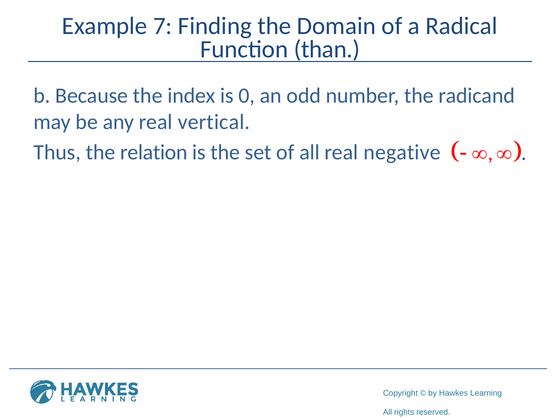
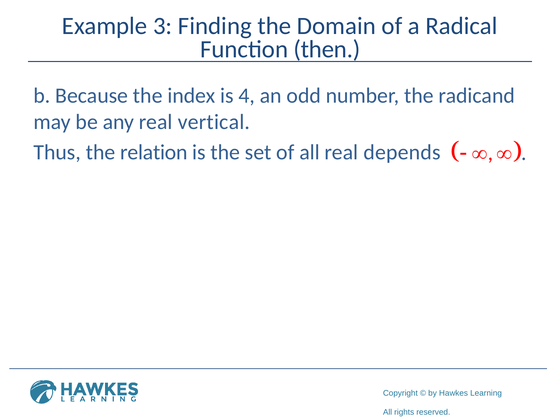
7: 7 -> 3
than: than -> then
0: 0 -> 4
negative: negative -> depends
